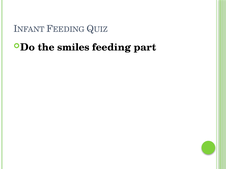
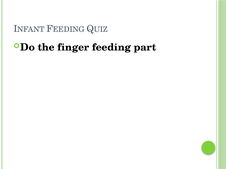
smiles: smiles -> finger
